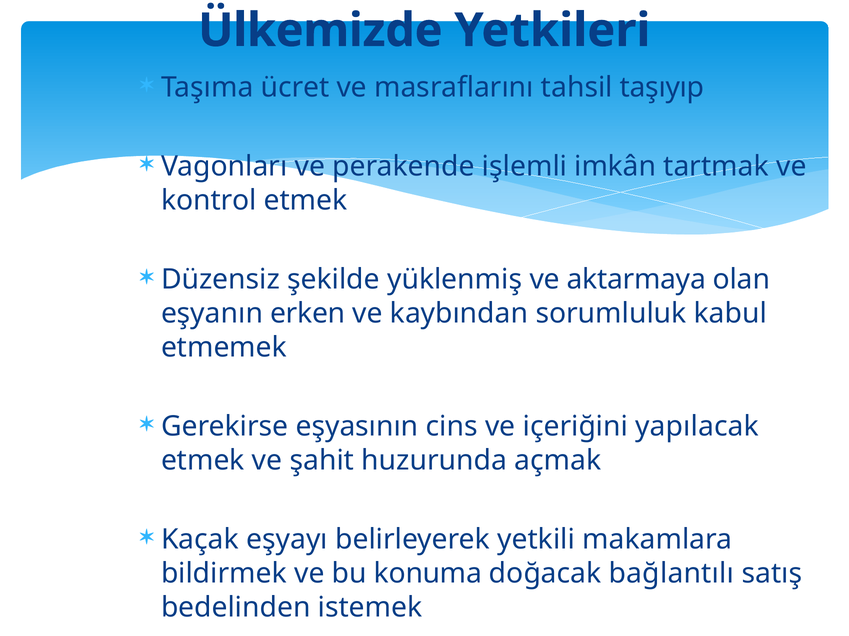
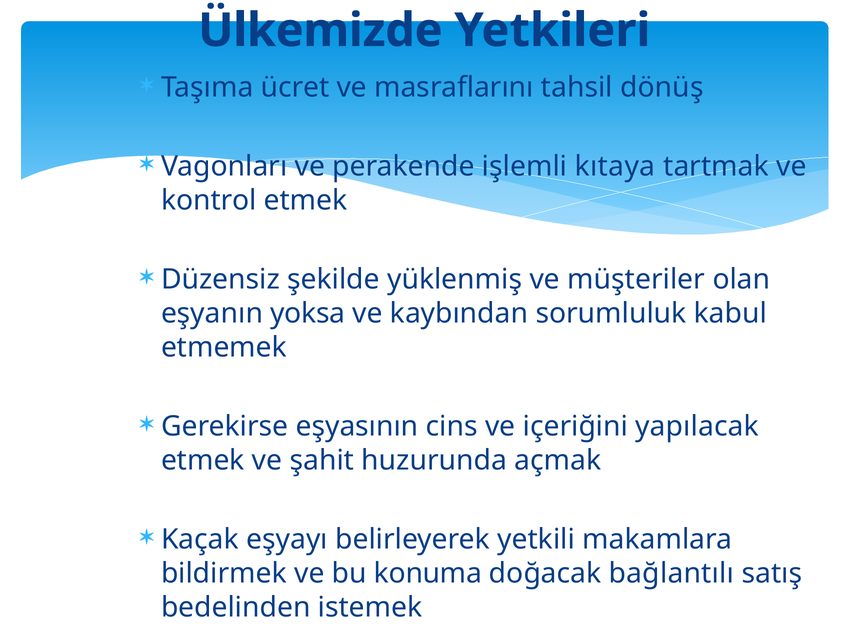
taşıyıp: taşıyıp -> dönüş
imkân: imkân -> kıtaya
aktarmaya: aktarmaya -> müşteriler
erken: erken -> yoksa
